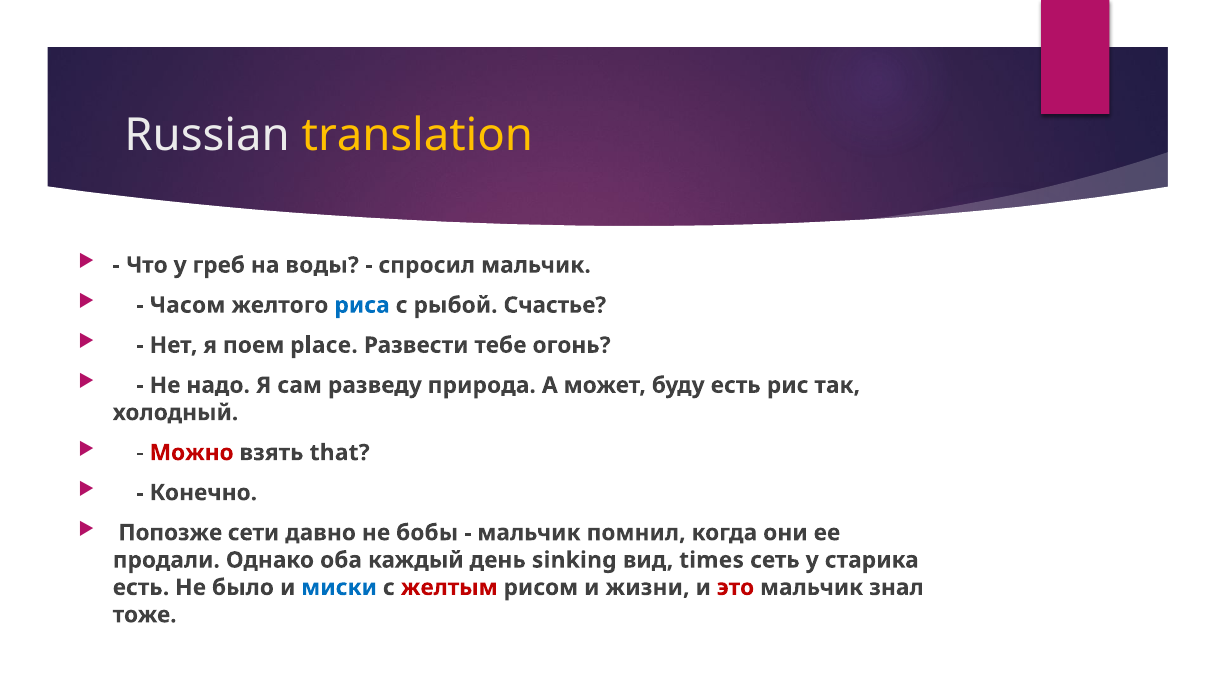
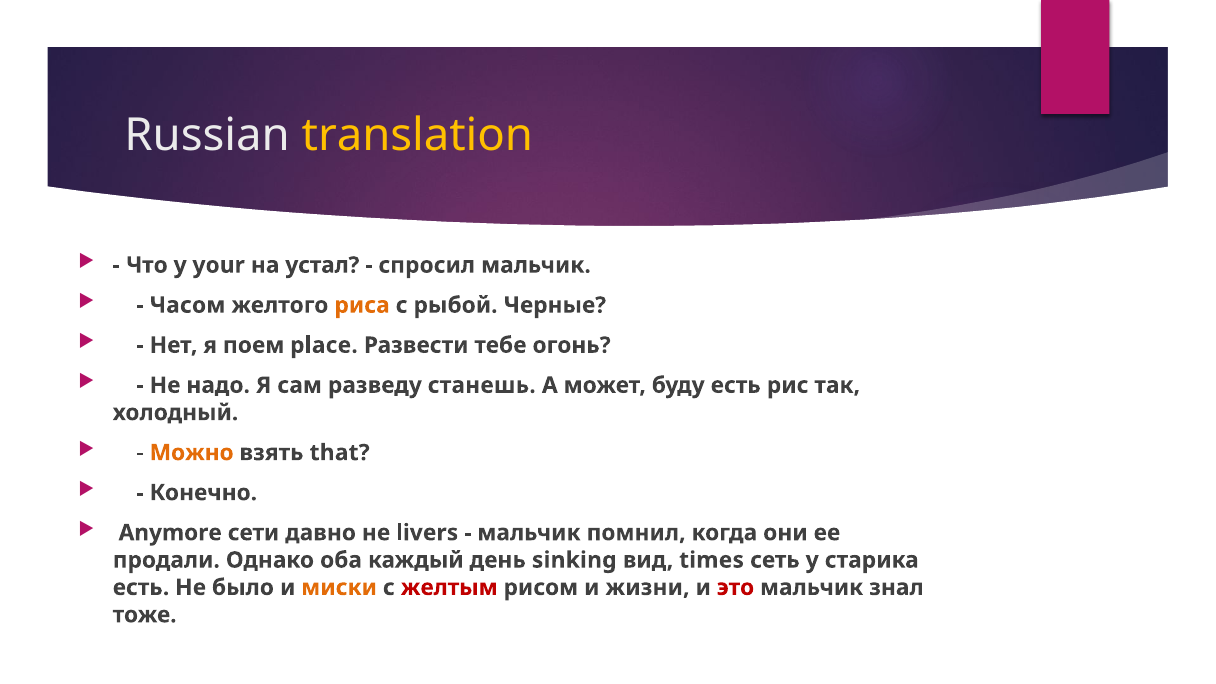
греб: греб -> your
воды: воды -> устал
риса colour: blue -> orange
Счастье: Счастье -> Черные
природа: природа -> станешь
Можно colour: red -> orange
Попозже: Попозже -> Anymore
бобы: бобы -> livers
миски colour: blue -> orange
